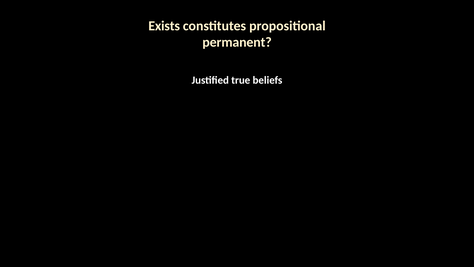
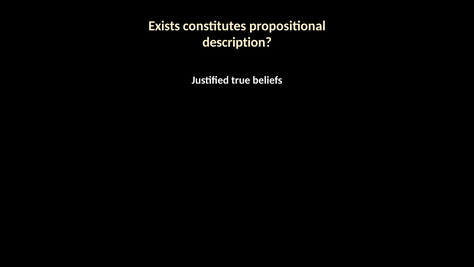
permanent: permanent -> description
